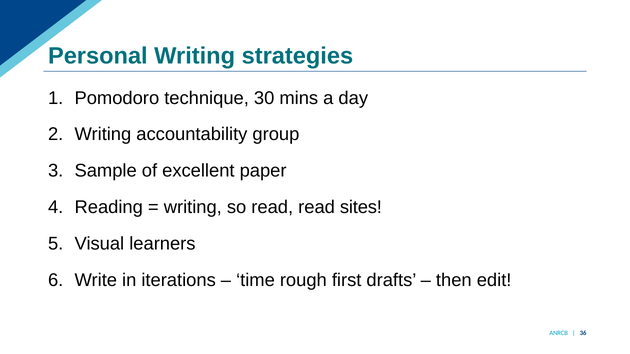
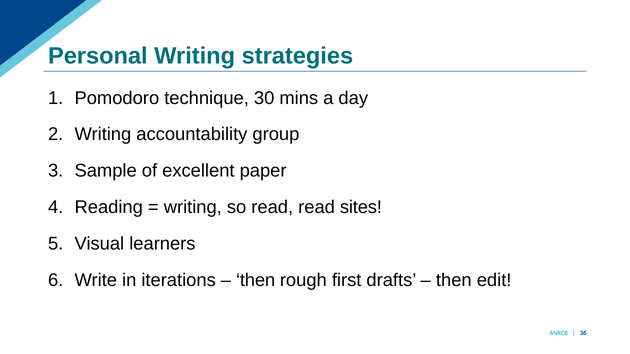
time at (256, 280): time -> then
